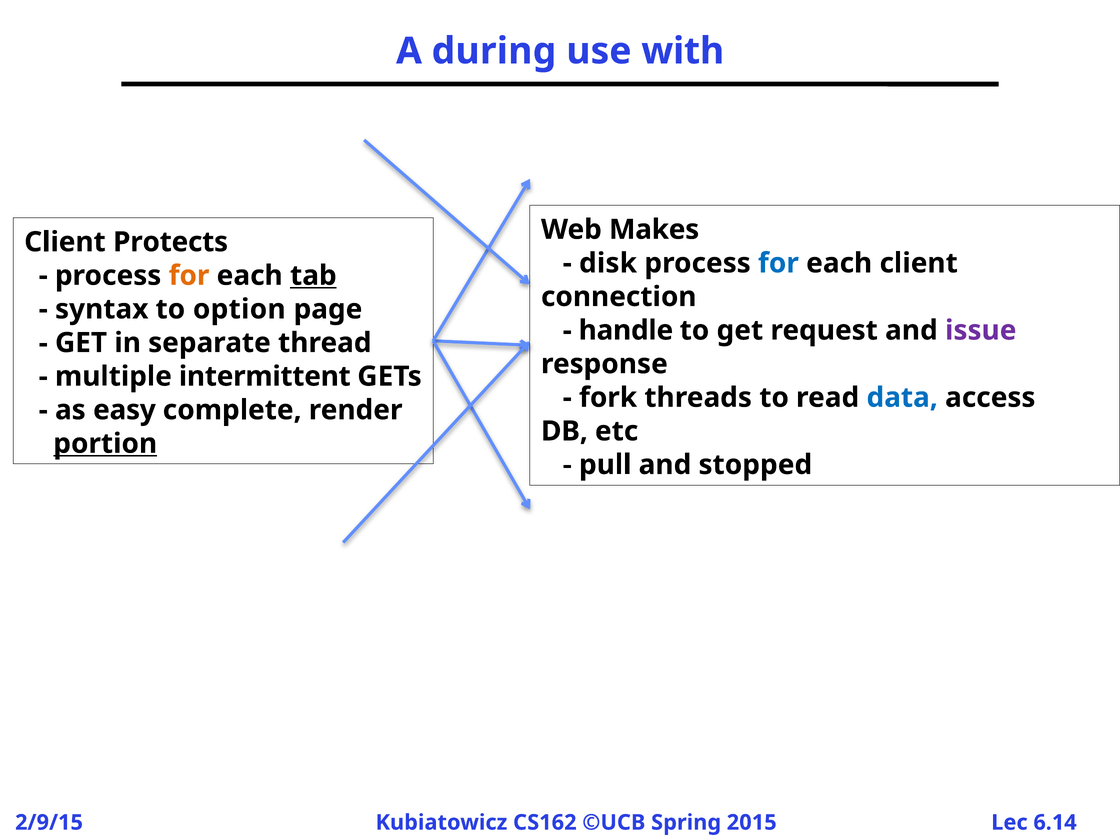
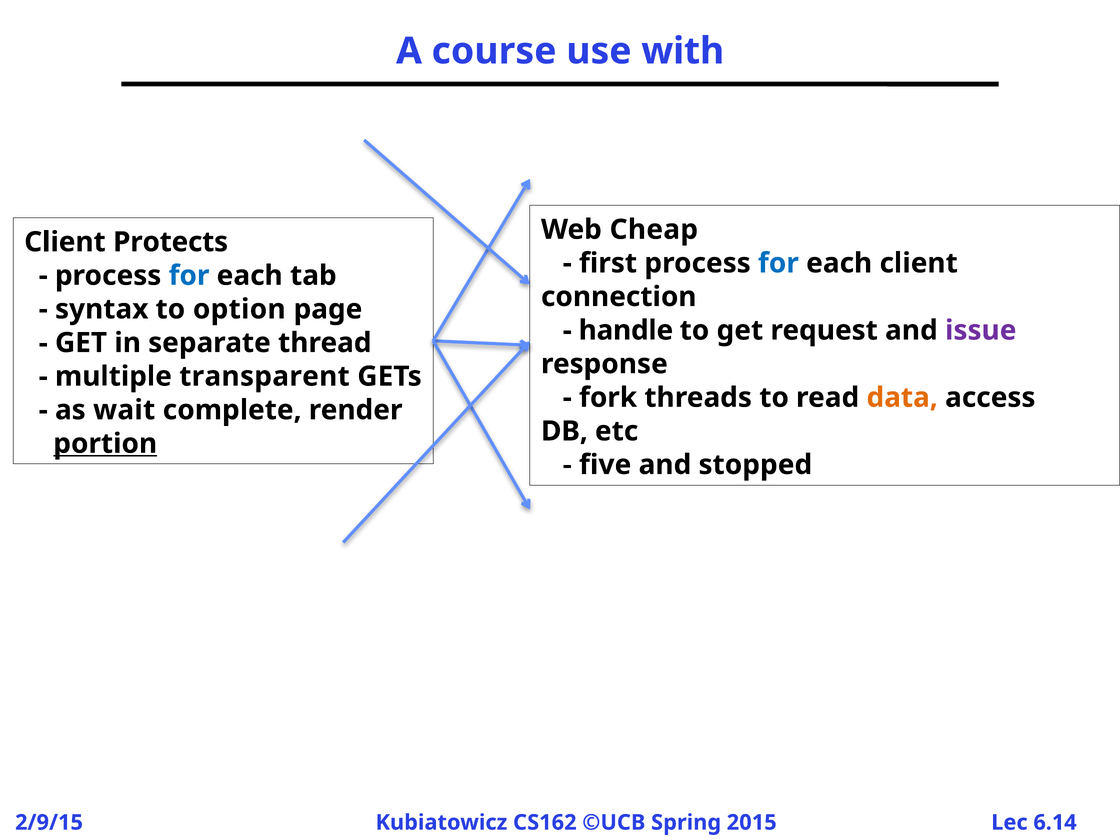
during: during -> course
Makes: Makes -> Cheap
disk: disk -> first
for at (189, 276) colour: orange -> blue
tab underline: present -> none
intermittent: intermittent -> transparent
data colour: blue -> orange
easy: easy -> wait
pull: pull -> five
